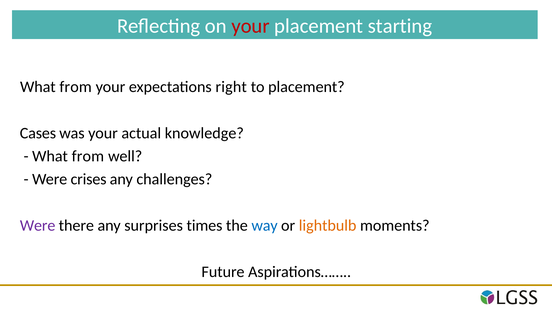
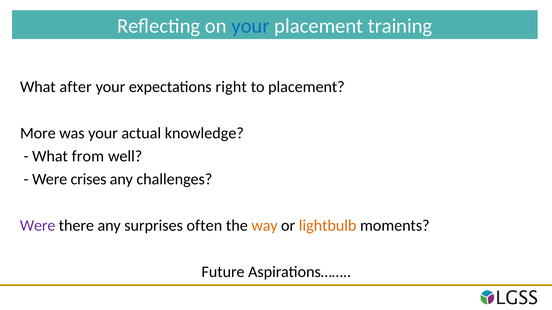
your at (251, 26) colour: red -> blue
starting: starting -> training
from at (76, 87): from -> after
Cases: Cases -> More
times: times -> often
way colour: blue -> orange
